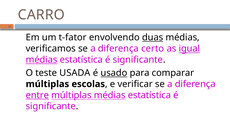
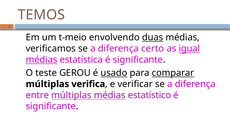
CARRO: CARRO -> TEMOS
t-fator: t-fator -> t-meio
USADA: USADA -> GEROU
comparar underline: none -> present
escolas: escolas -> verifica
entre underline: present -> none
múltiplas médias estatística: estatística -> estatístico
